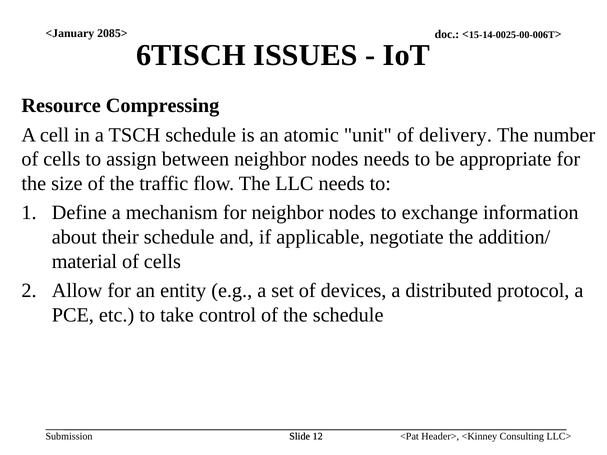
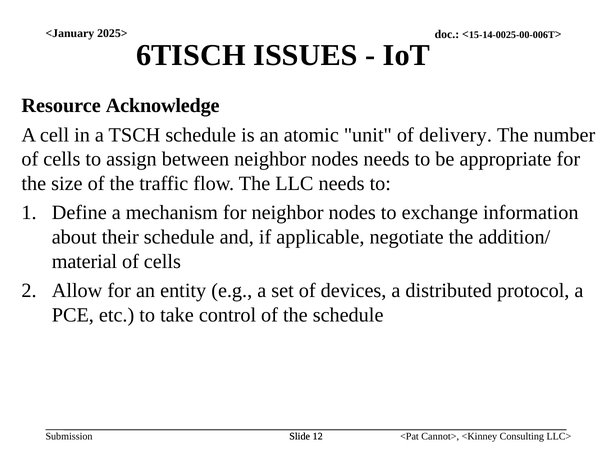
2085>: 2085> -> 2025>
Compressing: Compressing -> Acknowledge
Header>: Header> -> Cannot>
